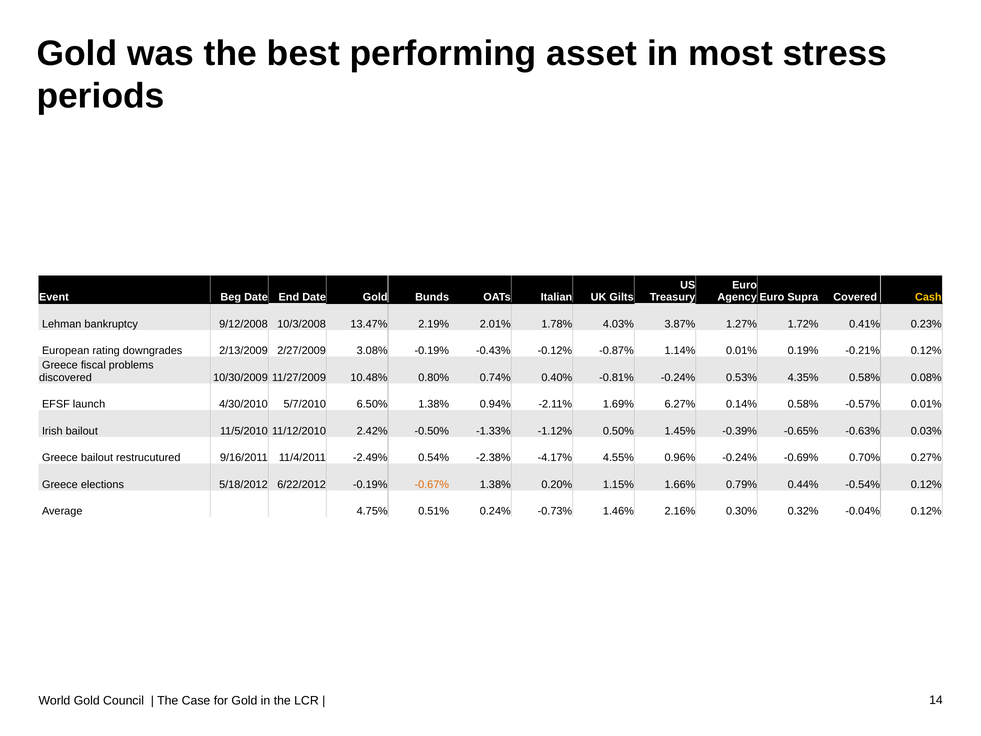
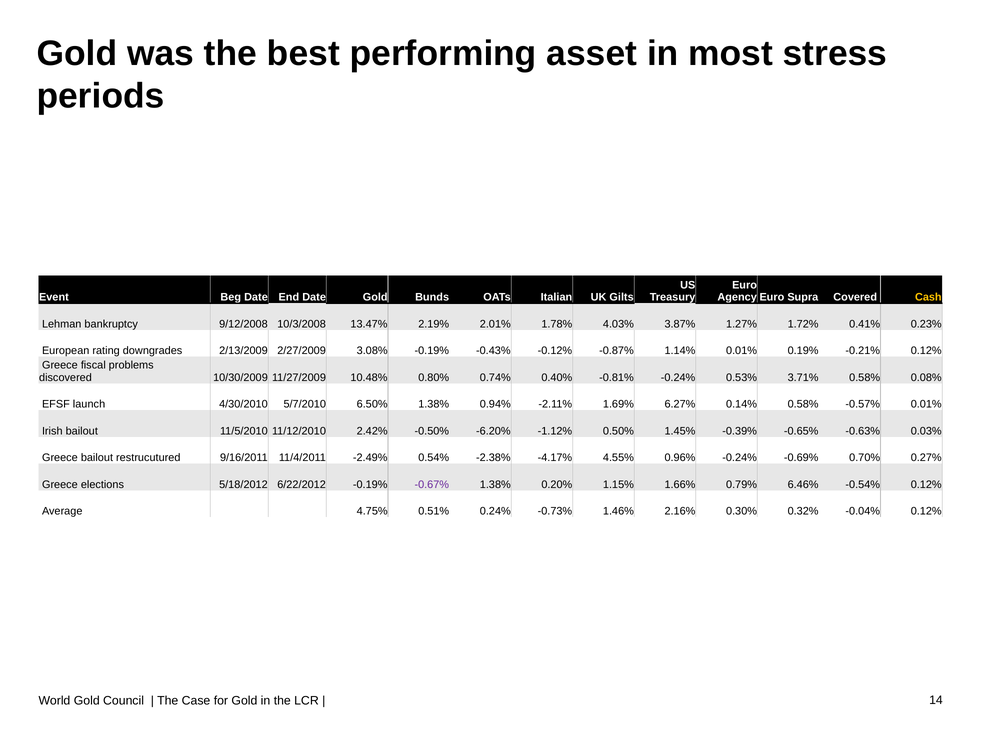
4.35%: 4.35% -> 3.71%
-1.33%: -1.33% -> -6.20%
-0.67% colour: orange -> purple
0.44%: 0.44% -> 6.46%
